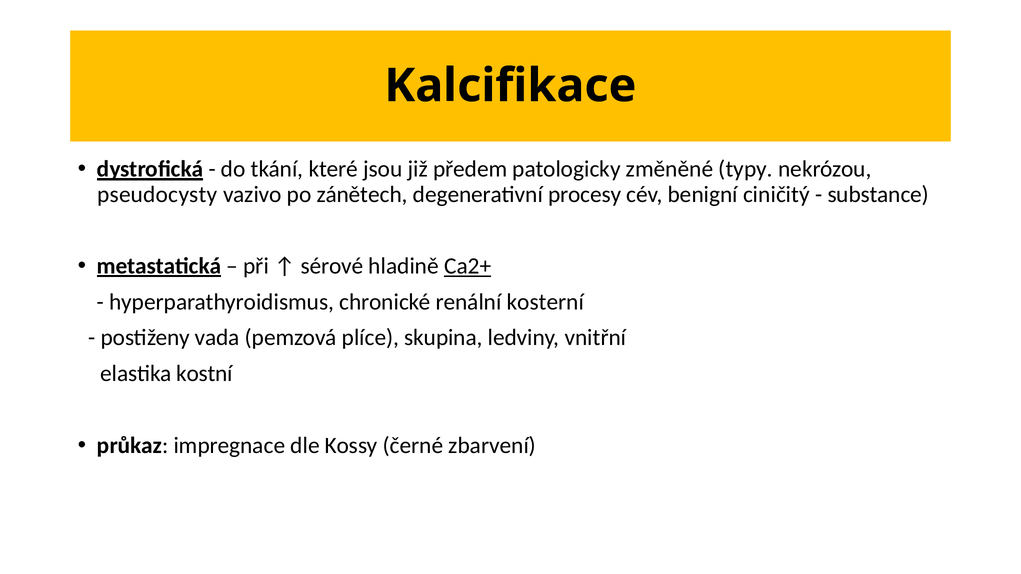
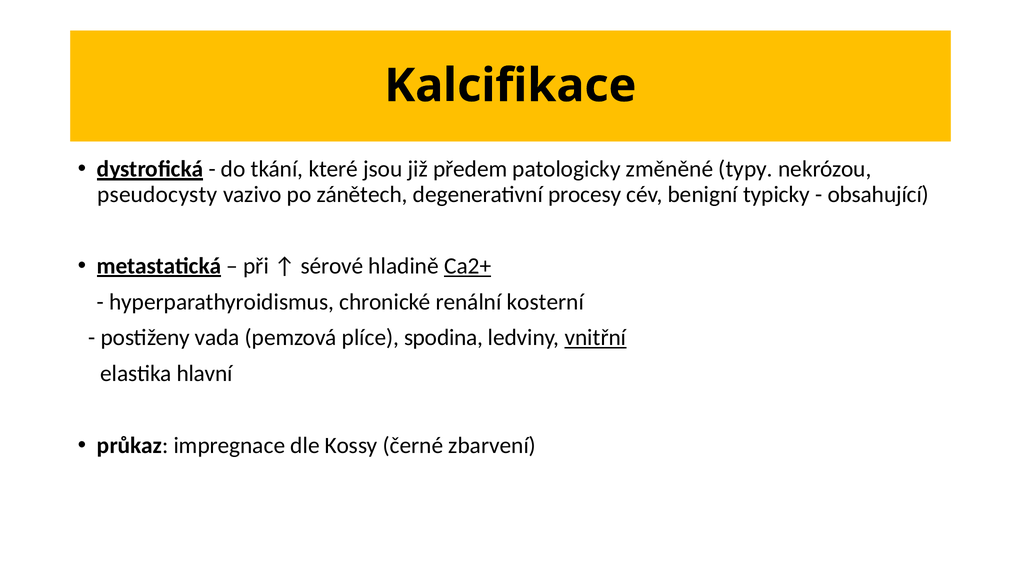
ciničitý: ciničitý -> typicky
substance: substance -> obsahující
skupina: skupina -> spodina
vnitřní underline: none -> present
kostní: kostní -> hlavní
